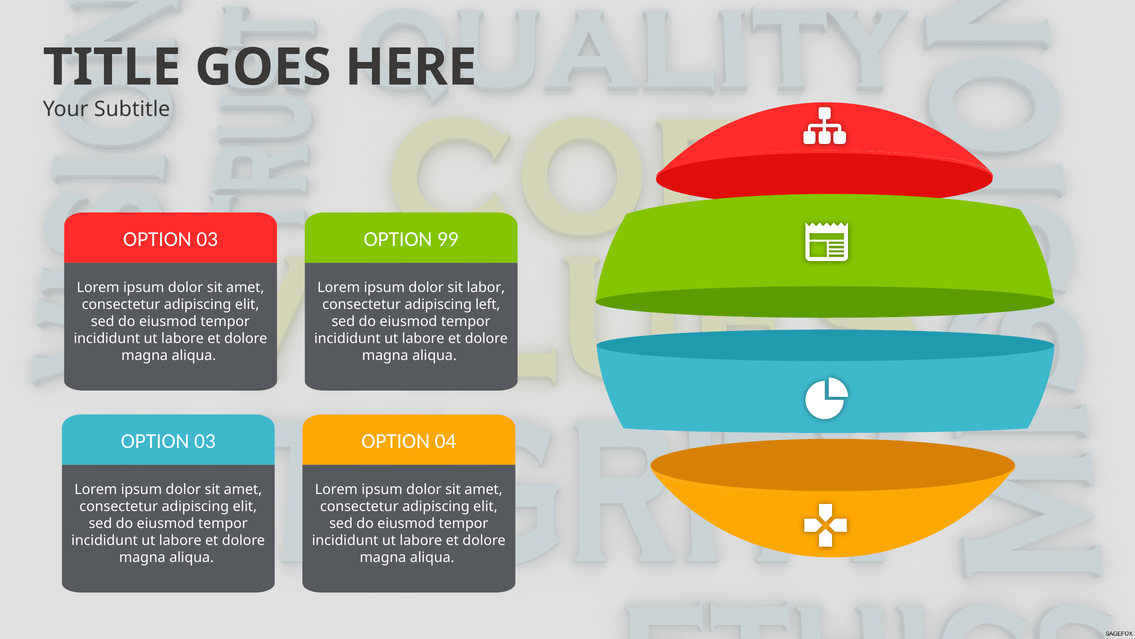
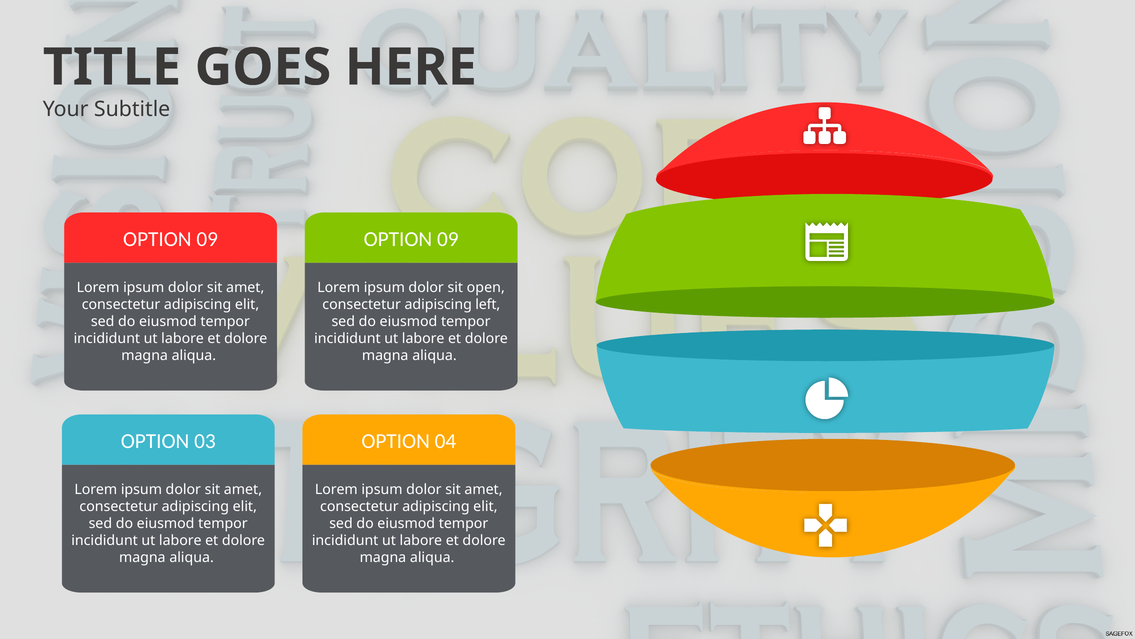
03 at (207, 239): 03 -> 09
99 at (448, 239): 99 -> 09
labor: labor -> open
